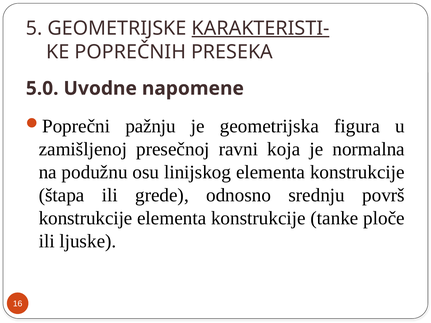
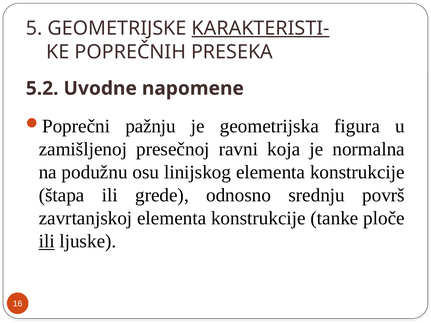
5.0: 5.0 -> 5.2
konstrukcije at (86, 218): konstrukcije -> zavrtanjskoj
ili at (47, 241) underline: none -> present
